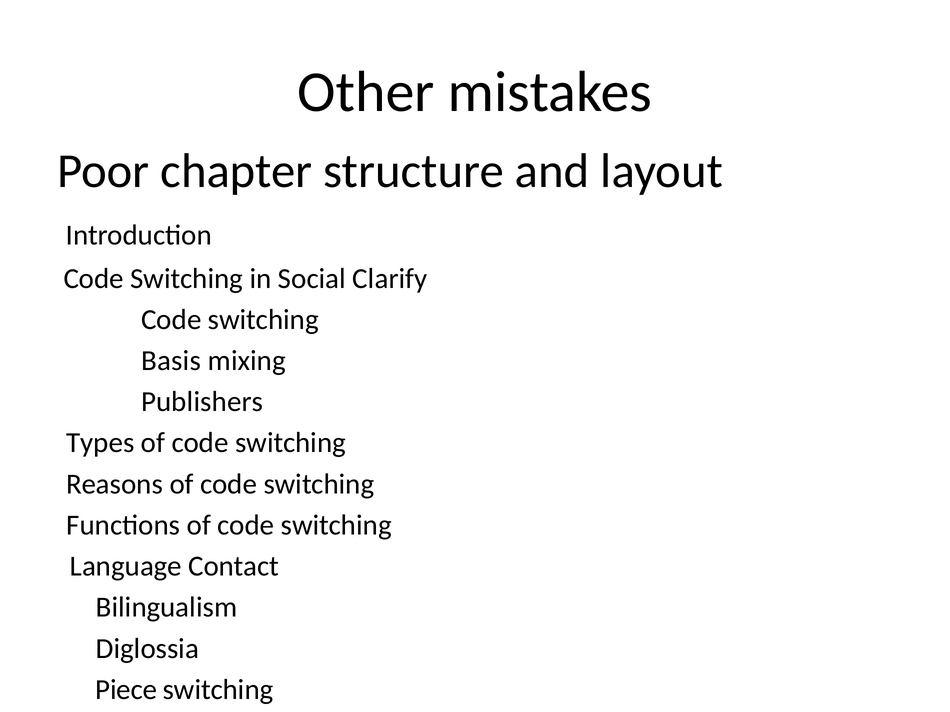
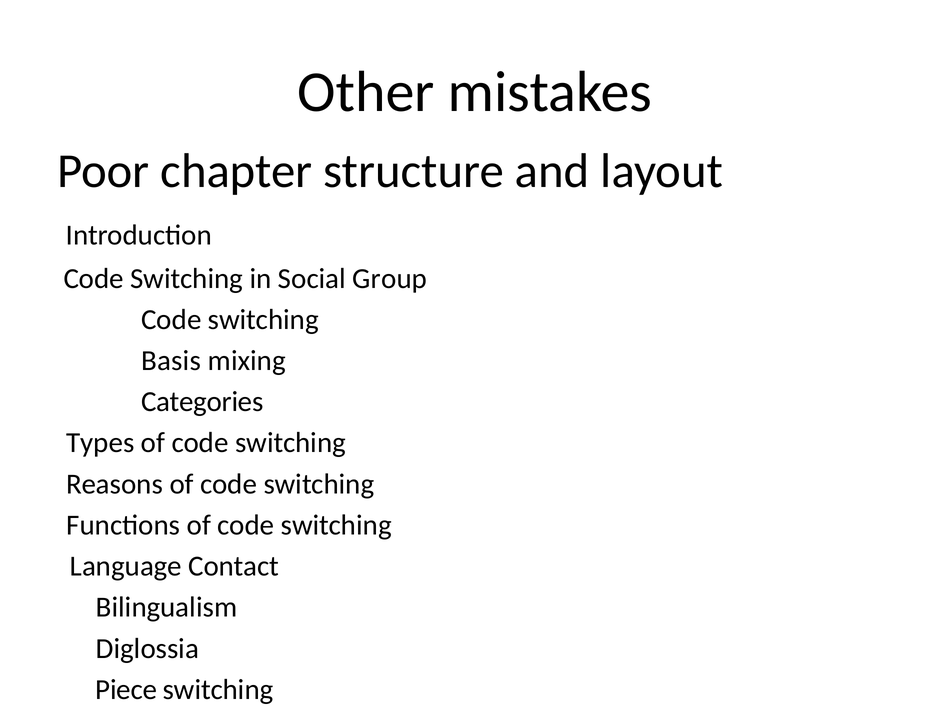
Clarify: Clarify -> Group
Publishers: Publishers -> Categories
